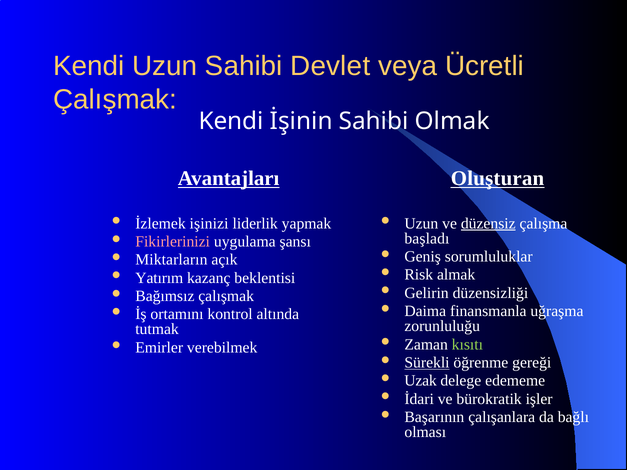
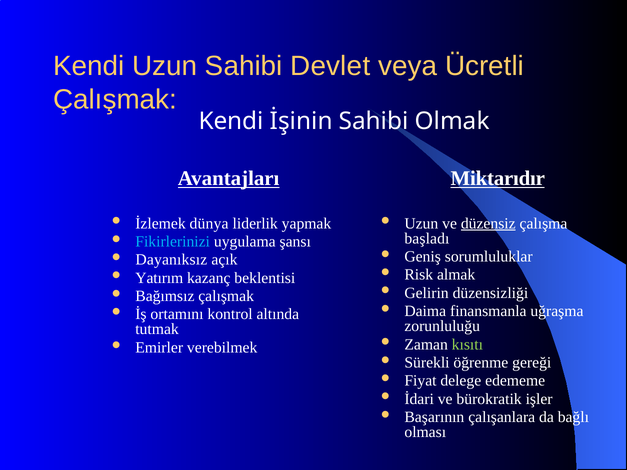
Oluşturan: Oluşturan -> Miktarıdır
işinizi: işinizi -> dünya
Fikirlerinizi colour: pink -> light blue
Miktarların: Miktarların -> Dayanıksız
Sürekli underline: present -> none
Uzak: Uzak -> Fiyat
